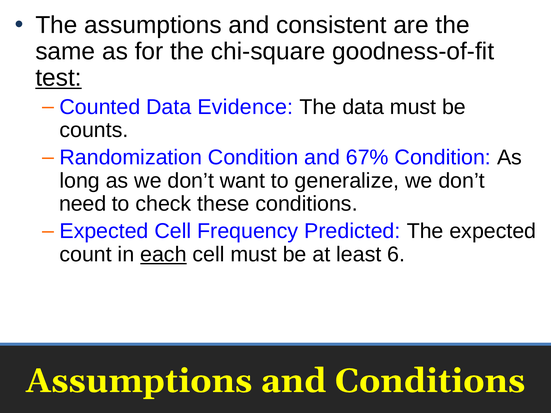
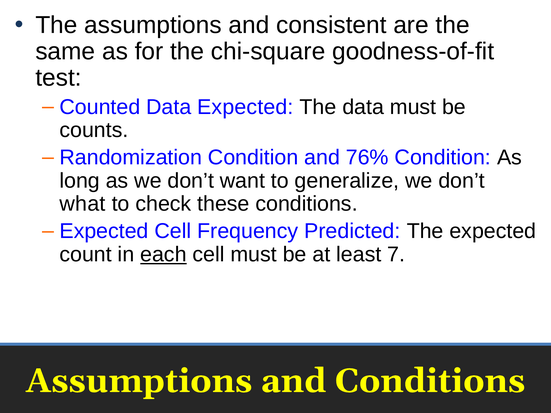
test underline: present -> none
Data Evidence: Evidence -> Expected
67%: 67% -> 76%
need: need -> what
6: 6 -> 7
